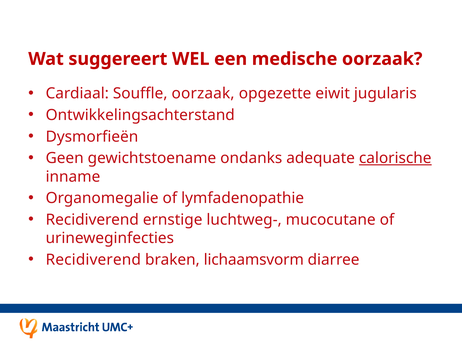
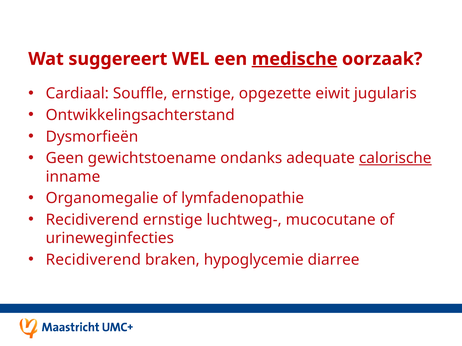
medische underline: none -> present
Souffle oorzaak: oorzaak -> ernstige
lichaamsvorm: lichaamsvorm -> hypoglycemie
